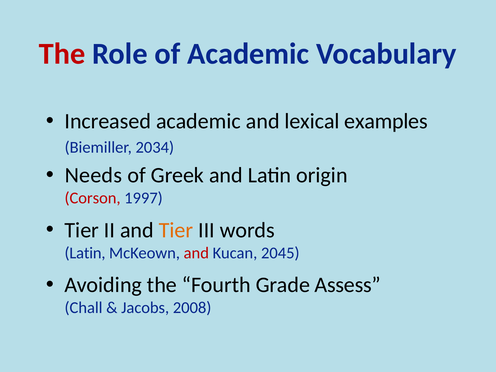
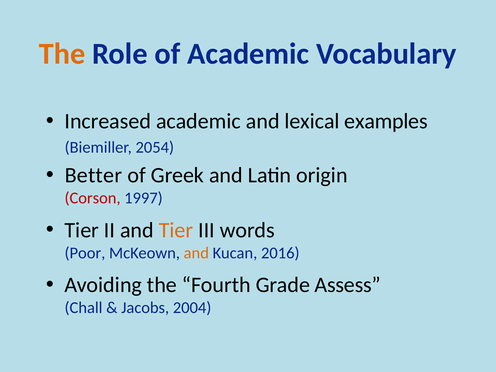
The at (62, 54) colour: red -> orange
2034: 2034 -> 2054
Needs: Needs -> Better
Latin at (85, 253): Latin -> Poor
and at (196, 253) colour: red -> orange
2045: 2045 -> 2016
2008: 2008 -> 2004
